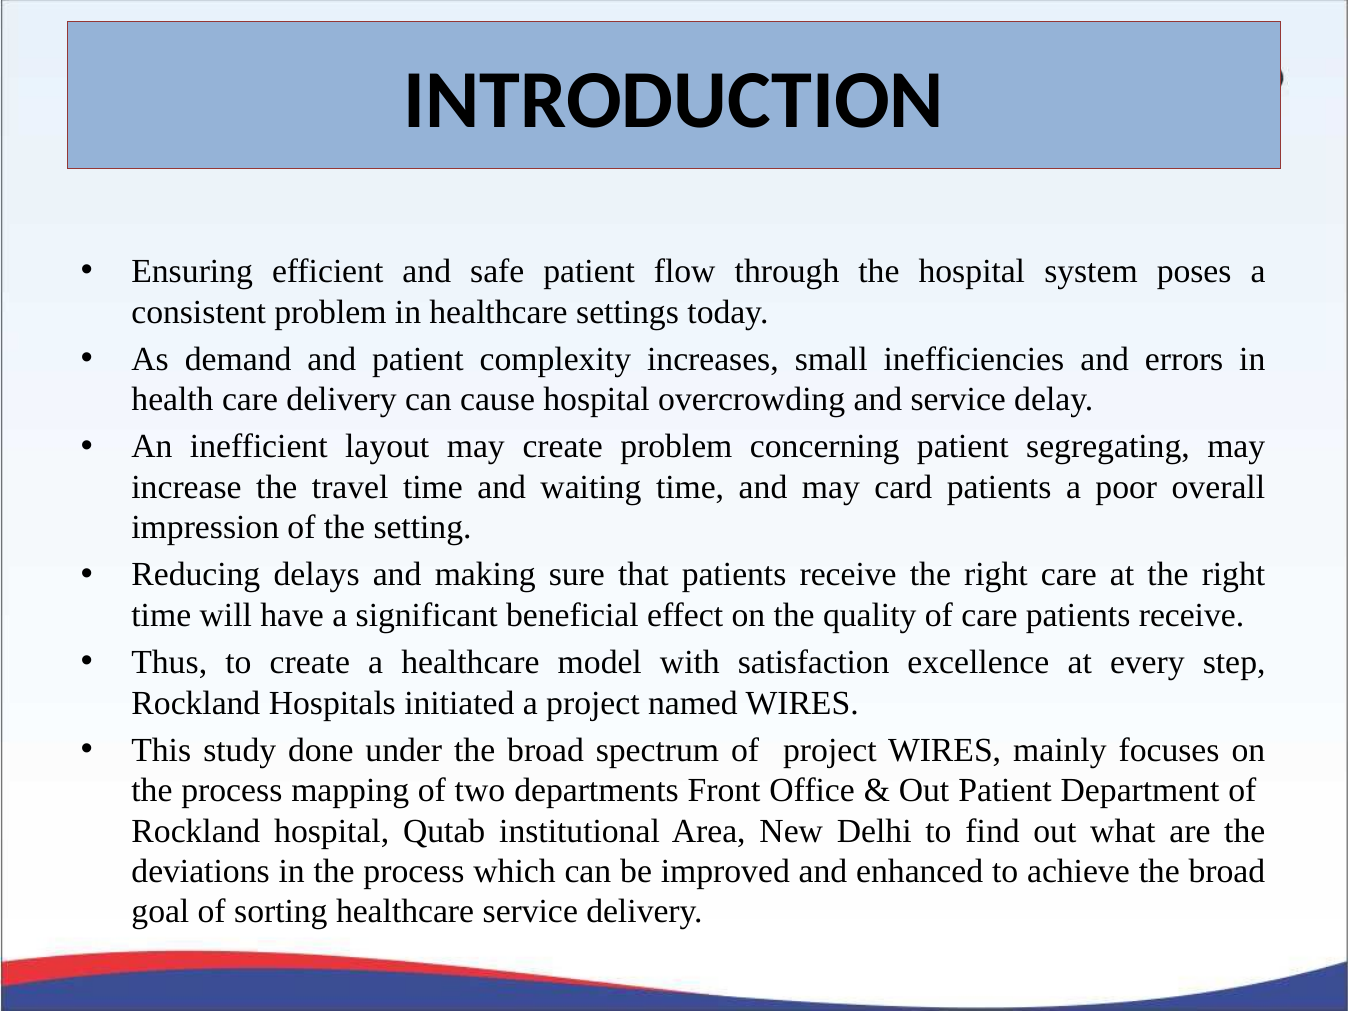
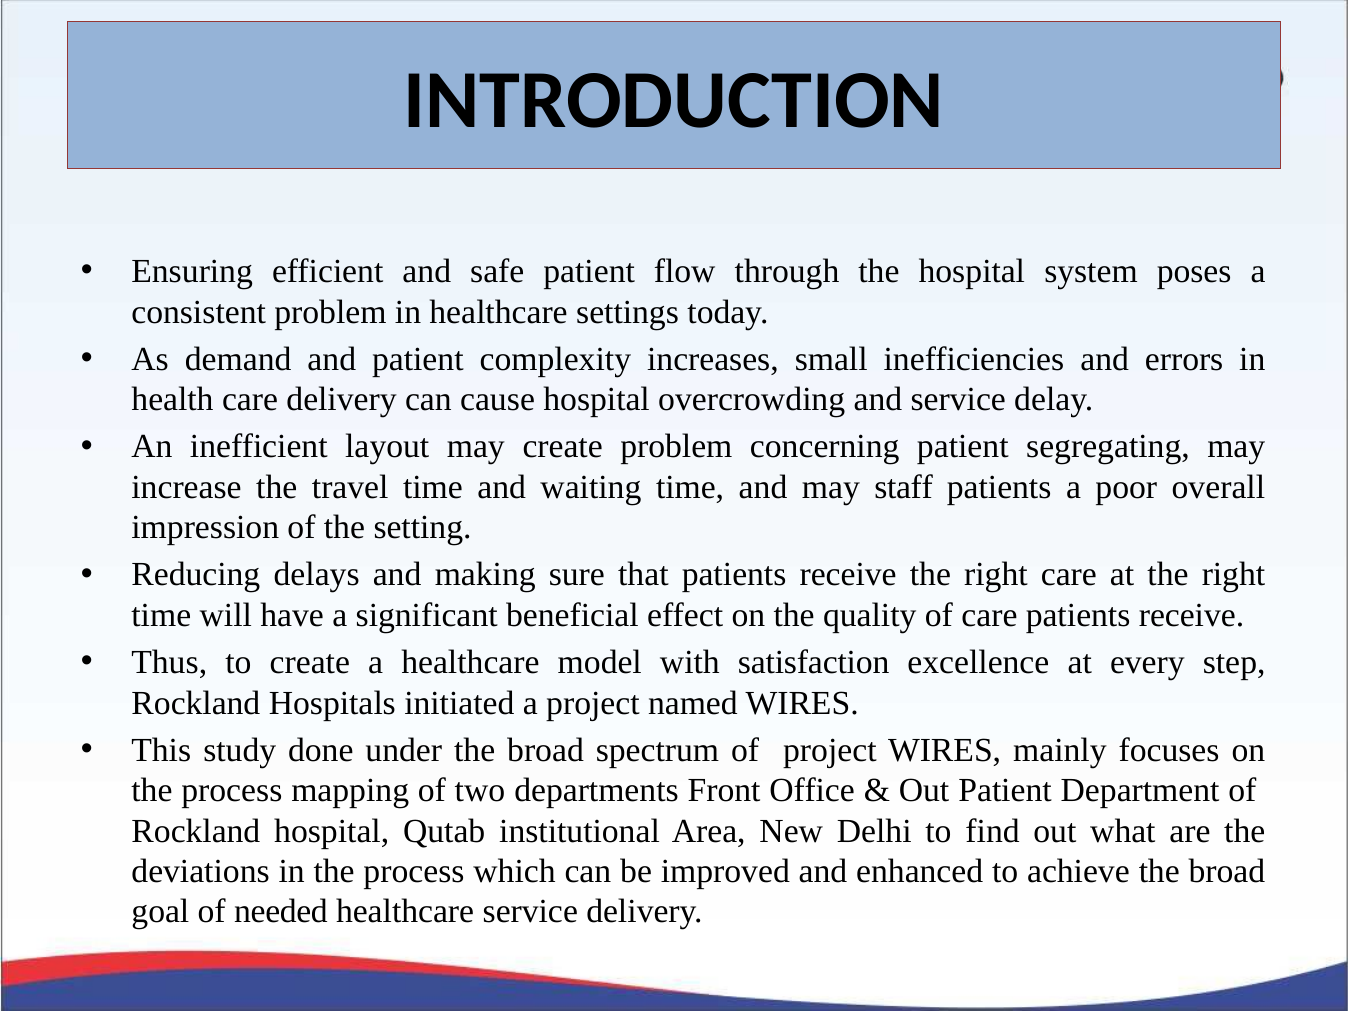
card: card -> staff
sorting: sorting -> needed
